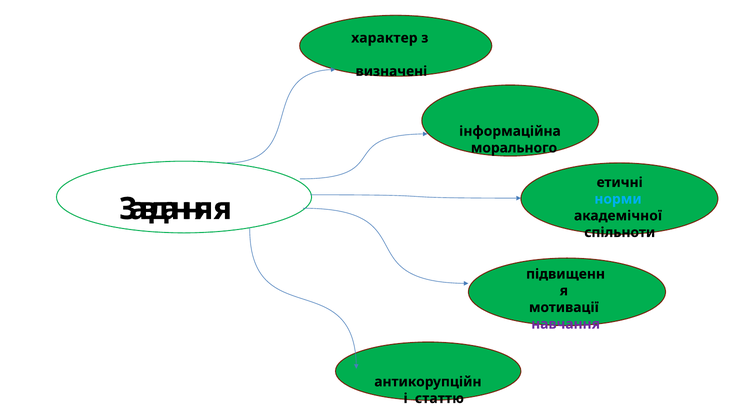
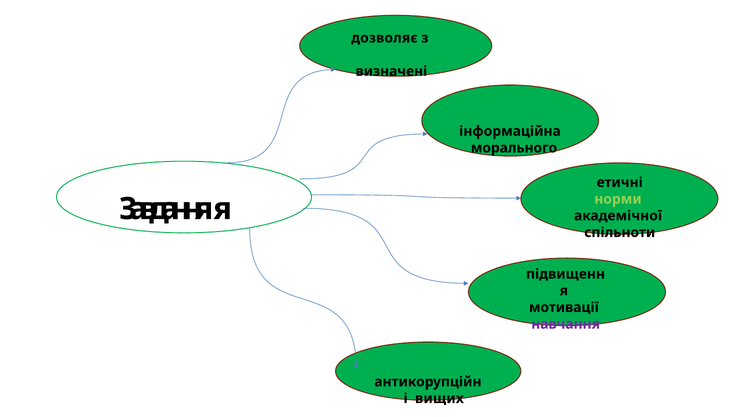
характер: характер -> дозволяє
норми colour: light blue -> light green
статтю: статтю -> вищих
